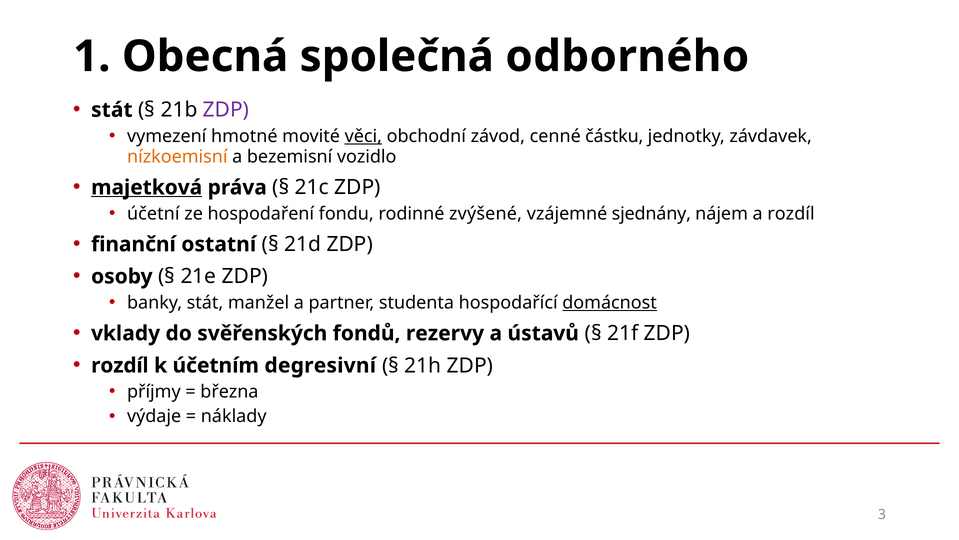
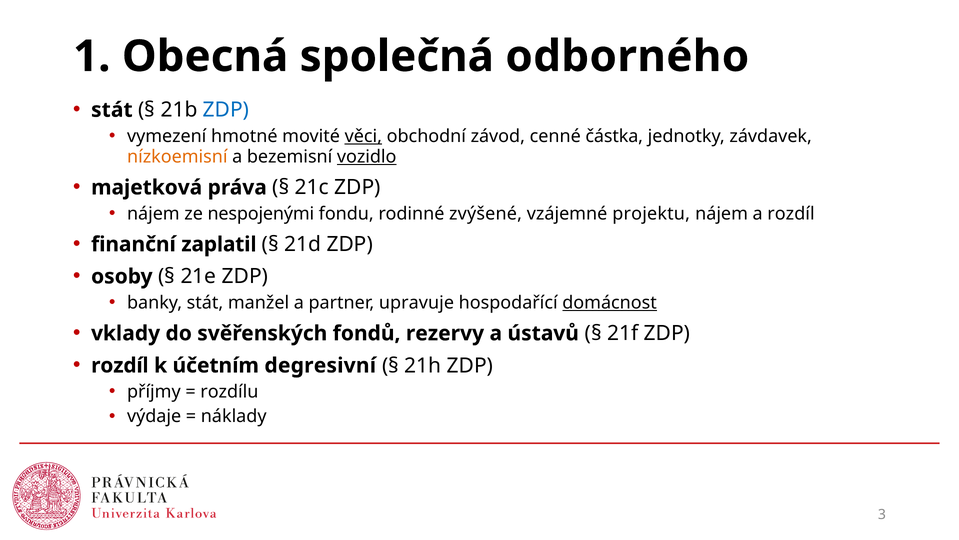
ZDP at (226, 110) colour: purple -> blue
částku: částku -> částka
vozidlo underline: none -> present
majetková underline: present -> none
účetní at (153, 214): účetní -> nájem
hospodaření: hospodaření -> nespojenými
sjednány: sjednány -> projektu
ostatní: ostatní -> zaplatil
studenta: studenta -> upravuje
března: března -> rozdílu
